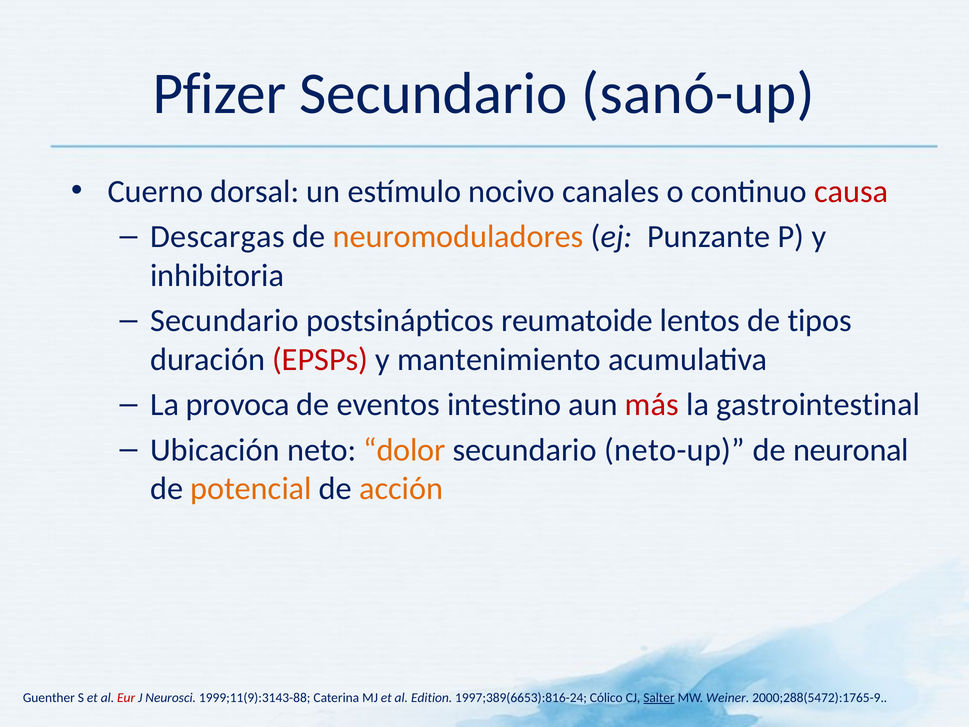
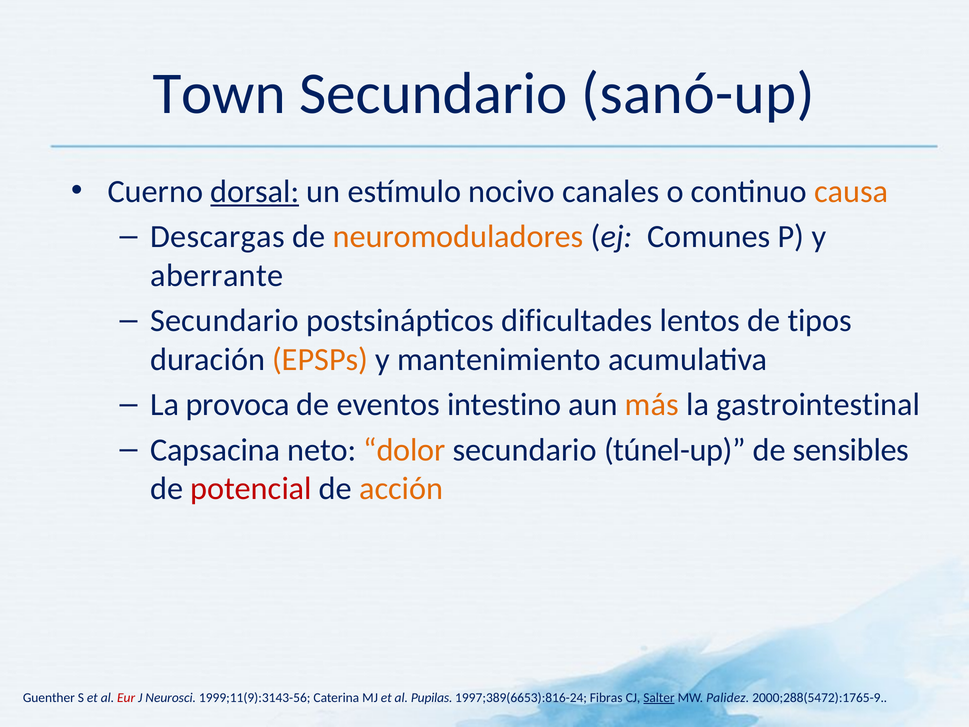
Pfizer: Pfizer -> Town
dorsal underline: none -> present
causa colour: red -> orange
Punzante: Punzante -> Comunes
inhibitoria: inhibitoria -> aberrante
reumatoide: reumatoide -> dificultades
EPSPs colour: red -> orange
más colour: red -> orange
Ubicación: Ubicación -> Capsacina
neto-up: neto-up -> túnel-up
neuronal: neuronal -> sensibles
potencial colour: orange -> red
1999;11(9):3143-88: 1999;11(9):3143-88 -> 1999;11(9):3143-56
Edition: Edition -> Pupilas
Cólico: Cólico -> Fibras
Weiner: Weiner -> Palidez
